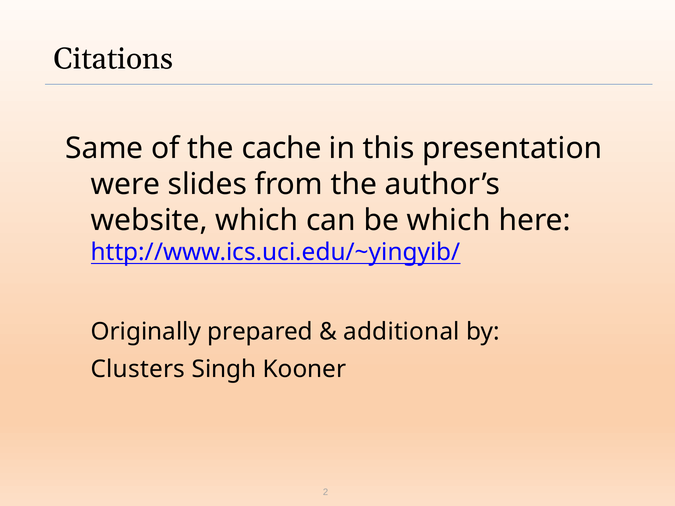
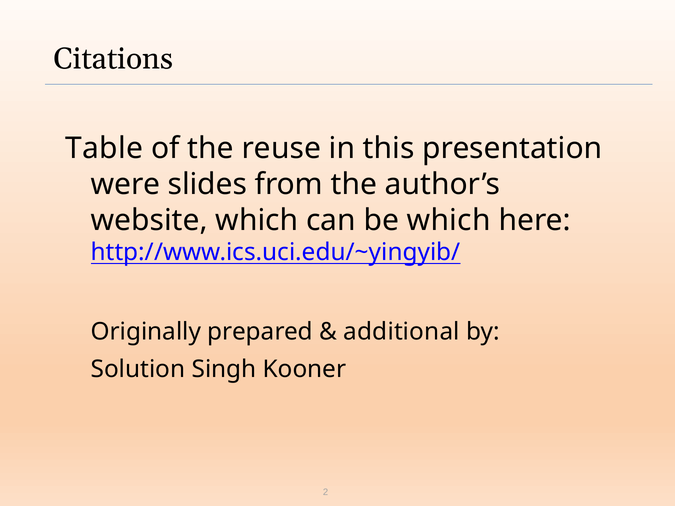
Same: Same -> Table
cache: cache -> reuse
Clusters: Clusters -> Solution
